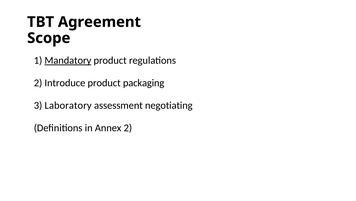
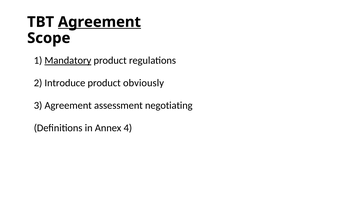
Agreement at (99, 22) underline: none -> present
packaging: packaging -> obviously
3 Laboratory: Laboratory -> Agreement
Annex 2: 2 -> 4
